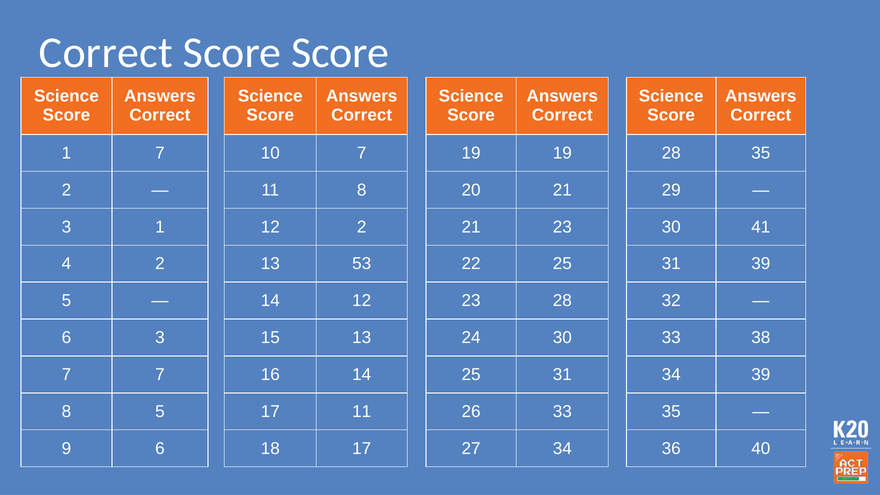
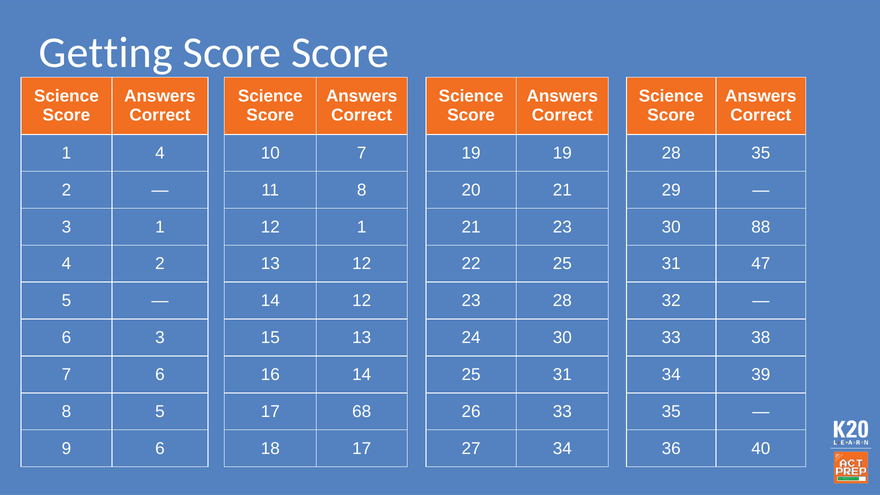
Correct at (106, 53): Correct -> Getting
7 at (160, 153): 7 -> 4
12 2: 2 -> 1
41: 41 -> 88
13 53: 53 -> 12
31 39: 39 -> 47
7 7: 7 -> 6
17 11: 11 -> 68
